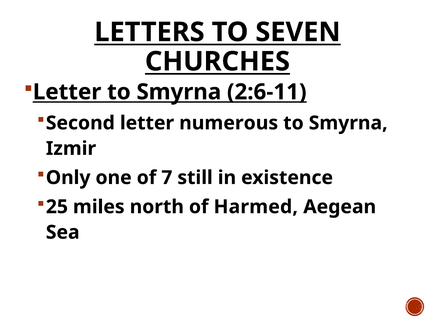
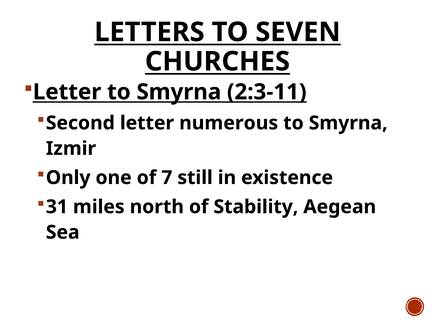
2:6-11: 2:6-11 -> 2:3-11
25: 25 -> 31
Harmed: Harmed -> Stability
